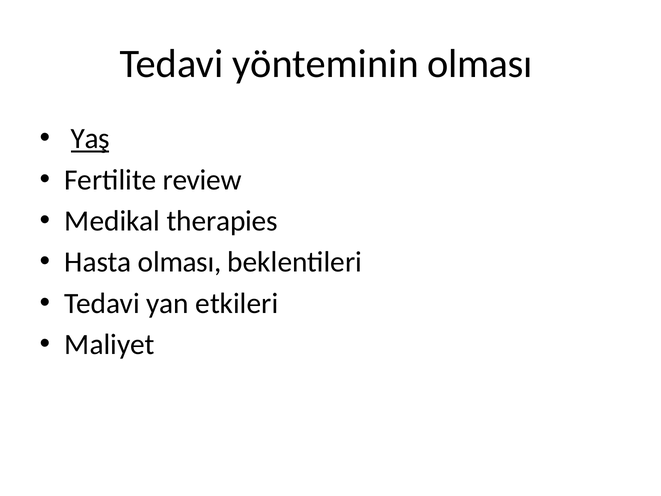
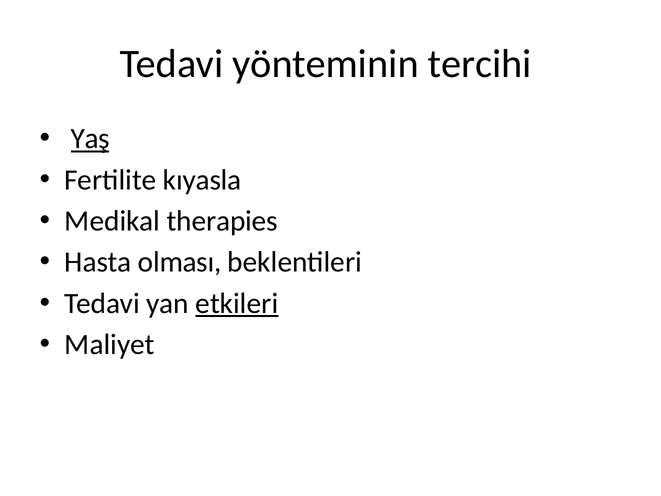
yönteminin olması: olması -> tercihi
review: review -> kıyasla
etkileri underline: none -> present
